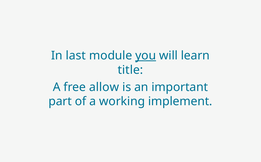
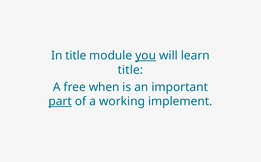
In last: last -> title
allow: allow -> when
part underline: none -> present
